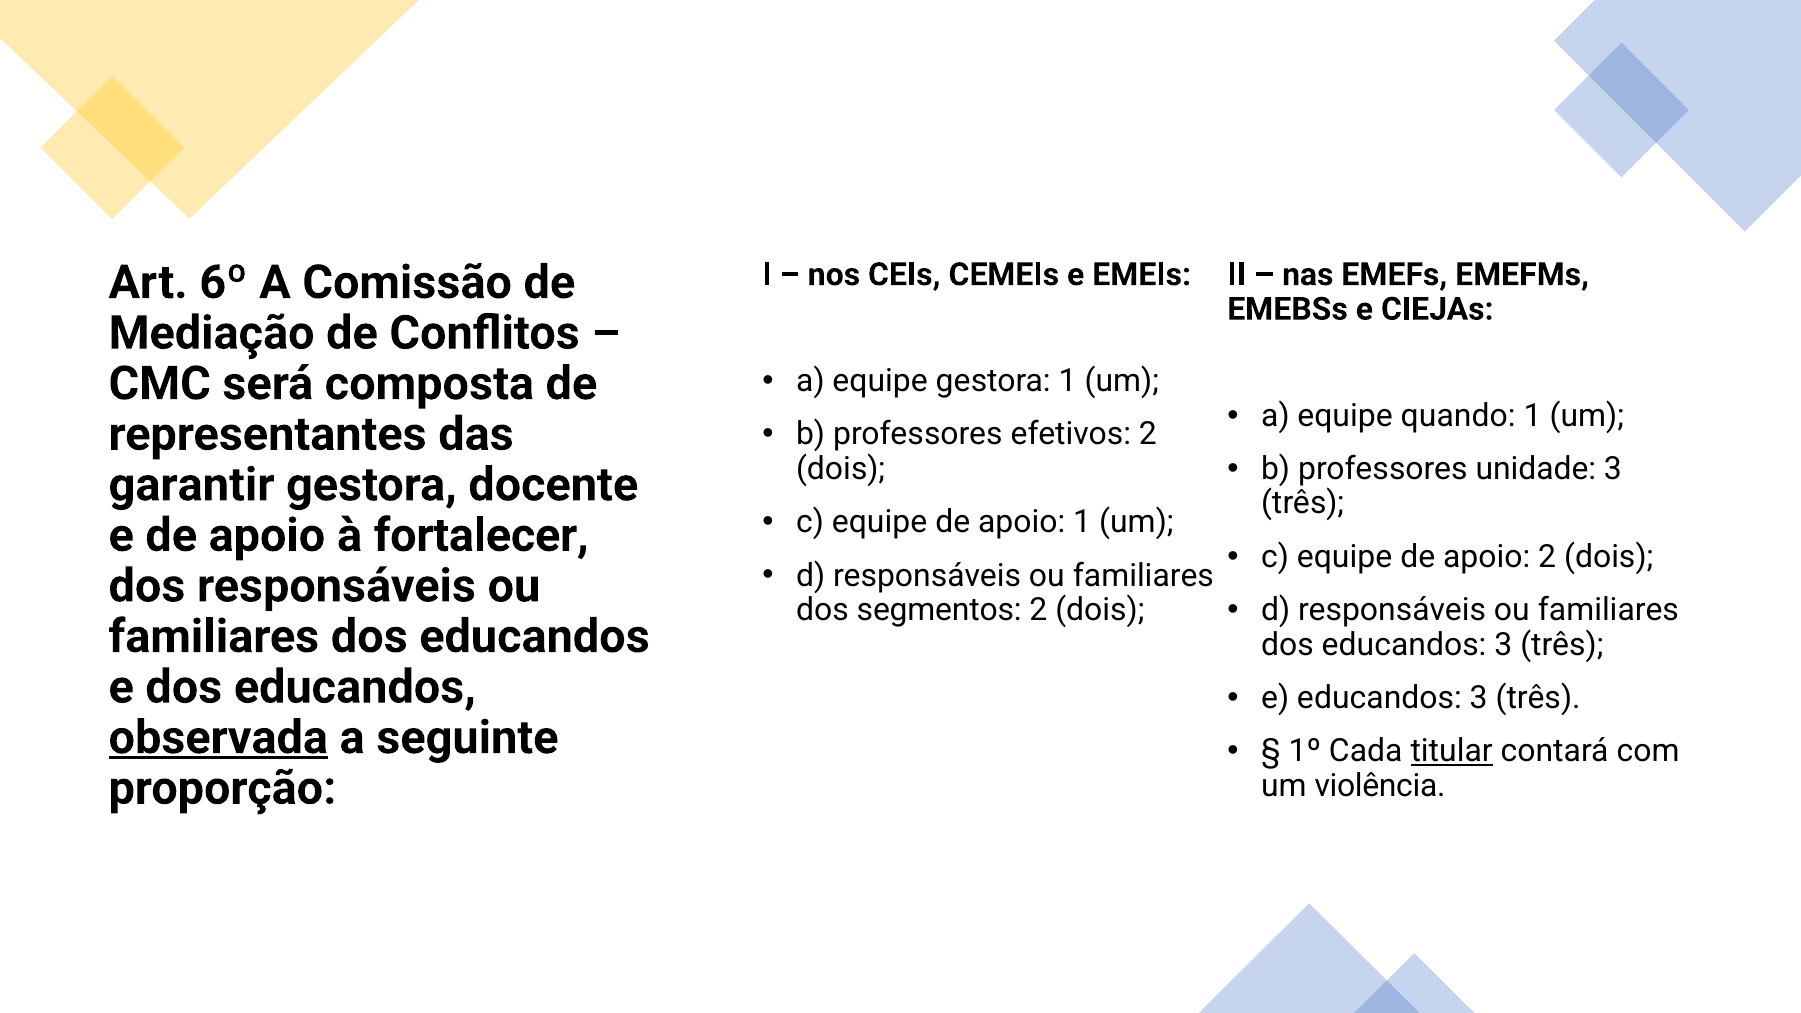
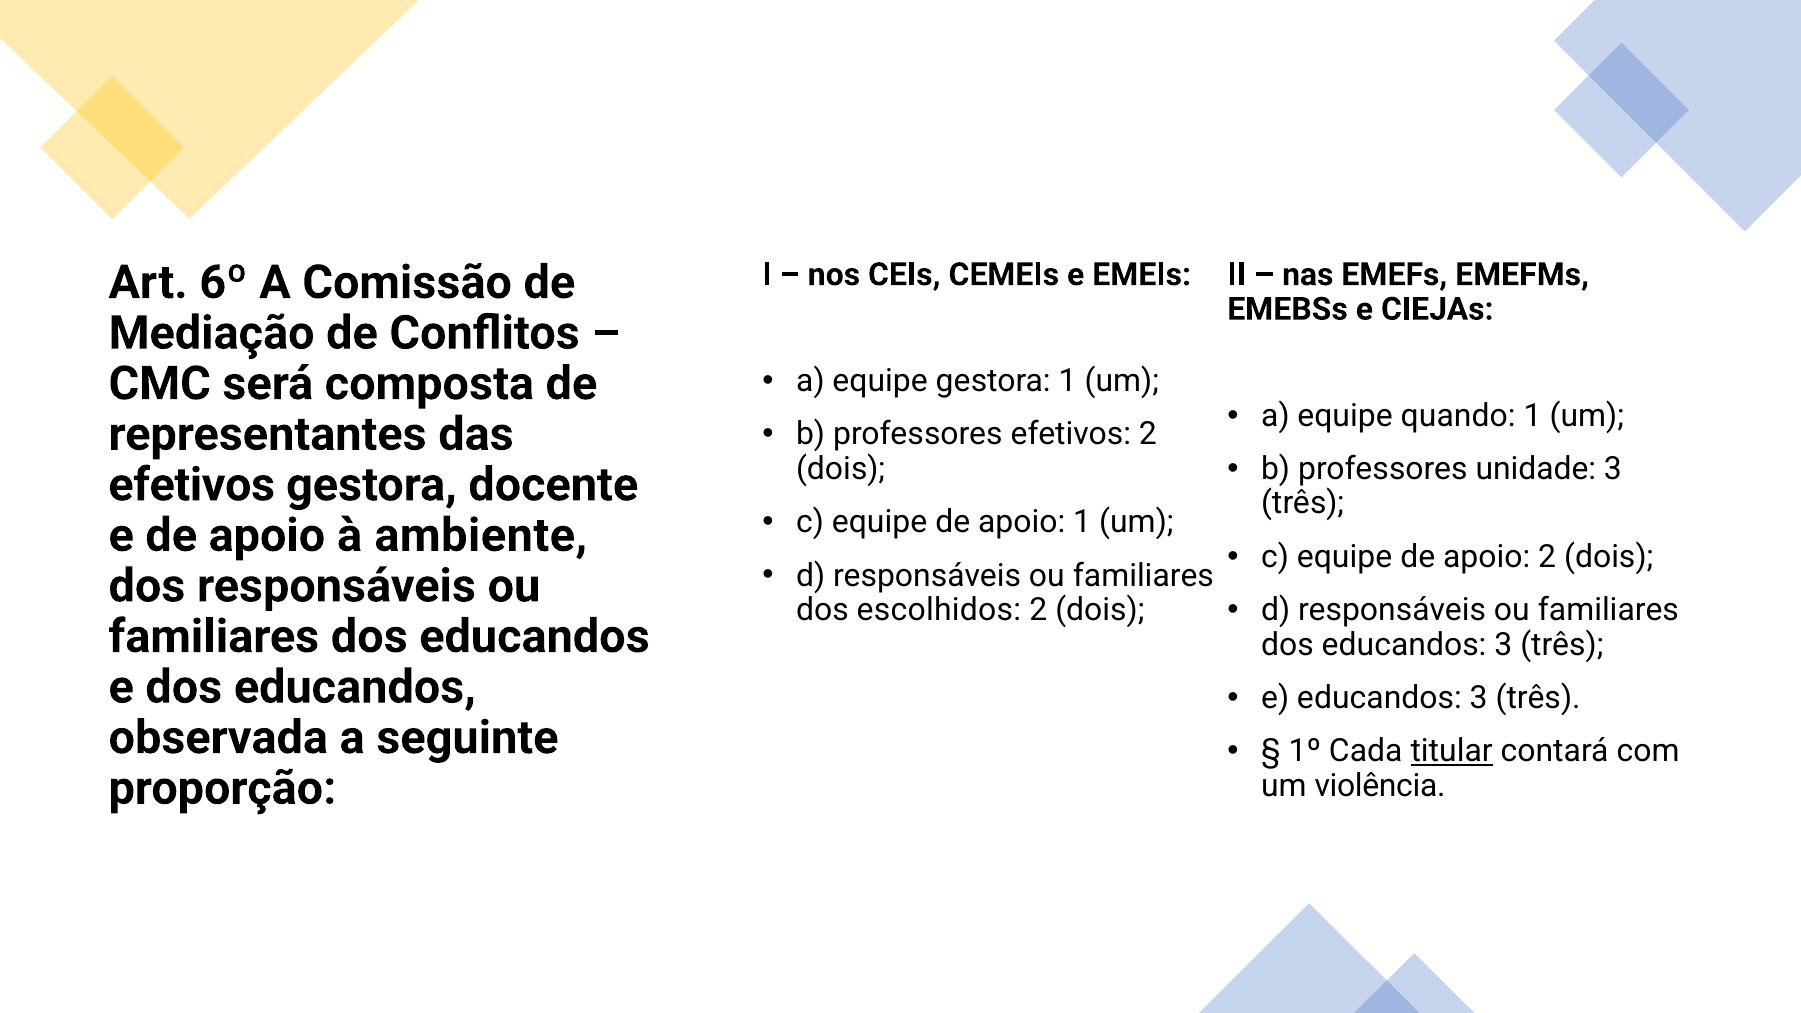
garantir at (191, 485): garantir -> efetivos
fortalecer: fortalecer -> ambiente
segmentos: segmentos -> escolhidos
observada underline: present -> none
